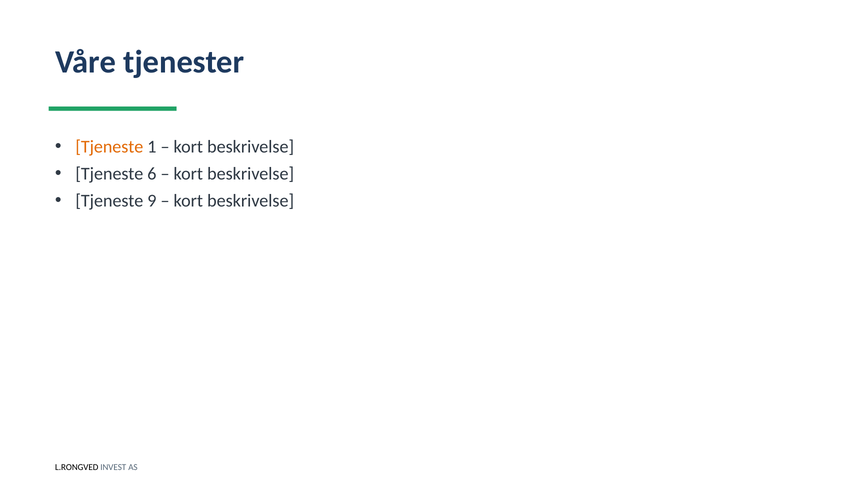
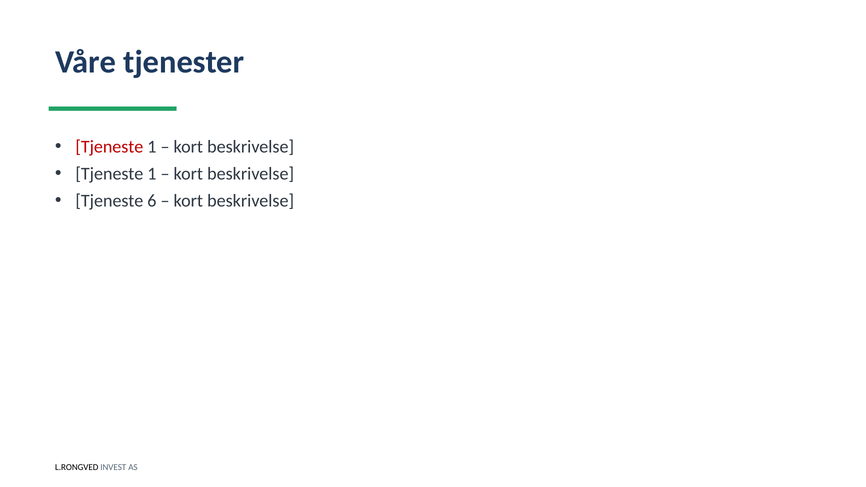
Tjeneste at (109, 147) colour: orange -> red
6 at (152, 174): 6 -> 1
9: 9 -> 6
